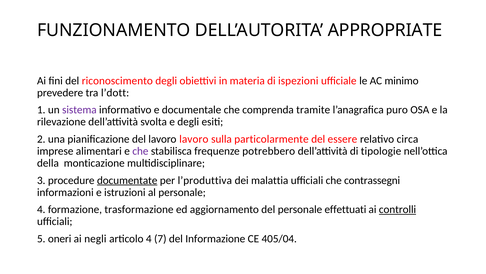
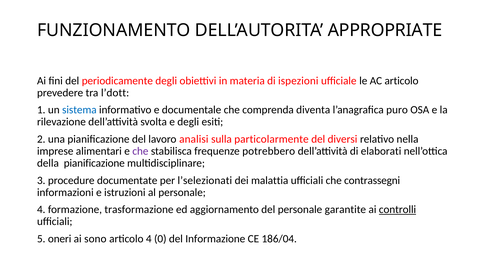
riconoscimento: riconoscimento -> periodicamente
AC minimo: minimo -> articolo
sistema colour: purple -> blue
tramite: tramite -> diventa
lavoro lavoro: lavoro -> analisi
essere: essere -> diversi
circa: circa -> nella
tipologie: tipologie -> elaborati
della monticazione: monticazione -> pianificazione
documentate underline: present -> none
l’produttiva: l’produttiva -> l’selezionati
effettuati: effettuati -> garantite
negli: negli -> sono
7: 7 -> 0
405/04: 405/04 -> 186/04
